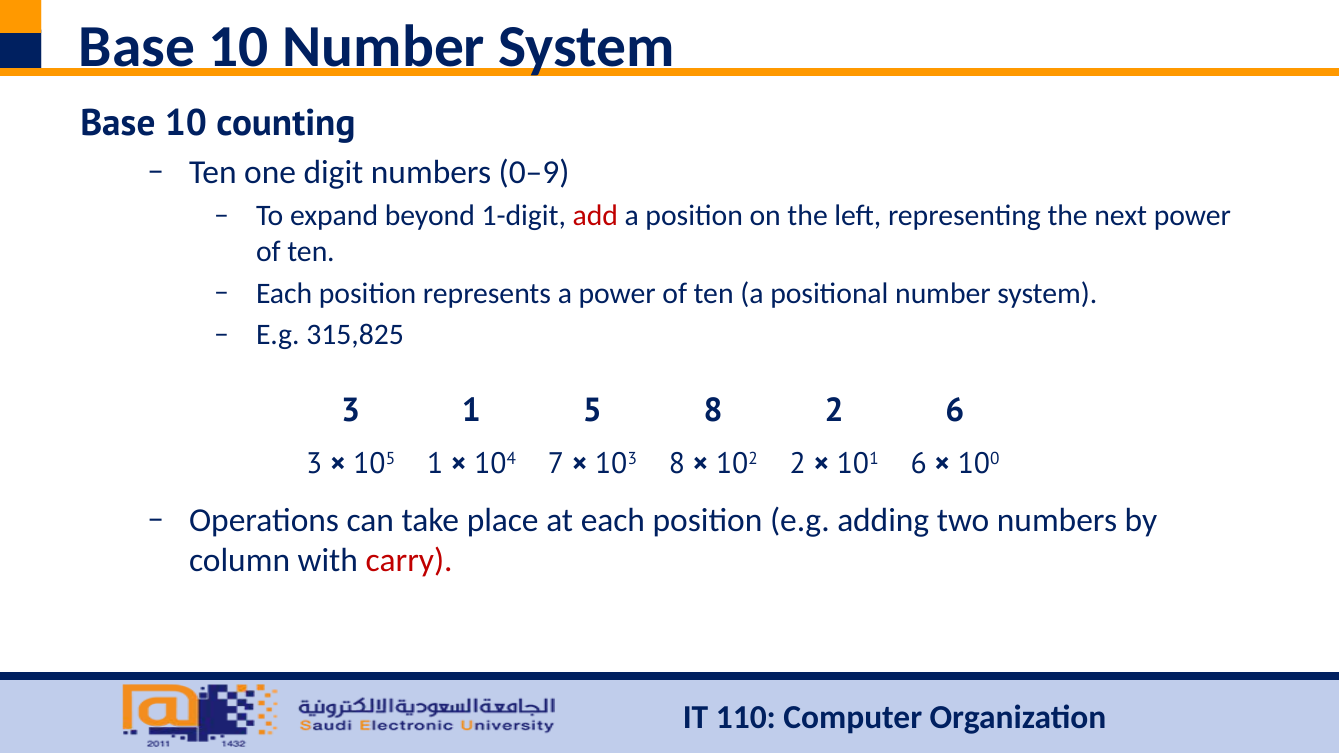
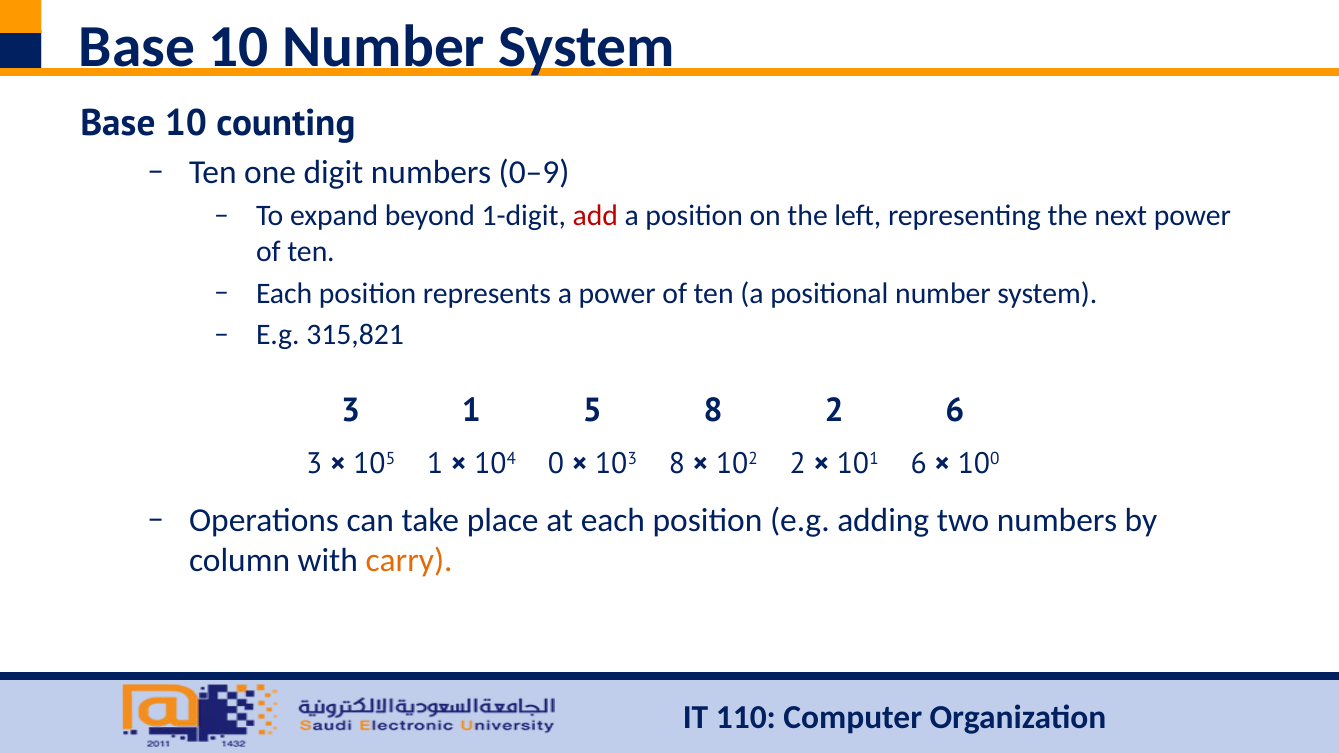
315,825: 315,825 -> 315,821
7: 7 -> 0
carry colour: red -> orange
